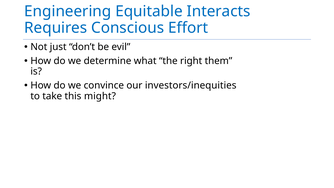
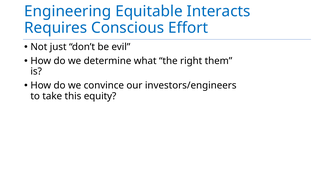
investors/inequities: investors/inequities -> investors/engineers
might: might -> equity
